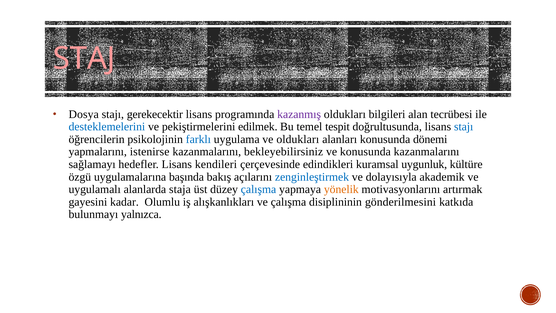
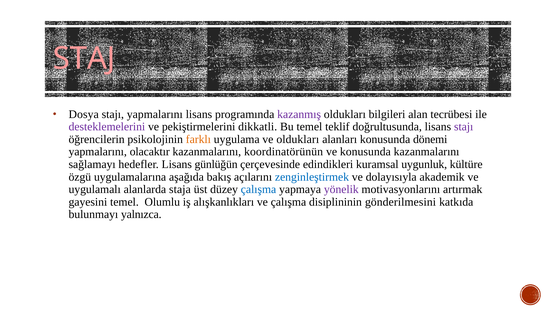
stajı gerekecektir: gerekecektir -> yapmalarını
desteklemelerini colour: blue -> purple
edilmek: edilmek -> dikkatli
tespit: tespit -> teklif
stajı at (464, 127) colour: blue -> purple
farklı colour: blue -> orange
istenirse: istenirse -> olacaktır
bekleyebilirsiniz: bekleyebilirsiniz -> koordinatörünün
kendileri: kendileri -> günlüğün
başında: başında -> aşağıda
yönelik colour: orange -> purple
gayesini kadar: kadar -> temel
